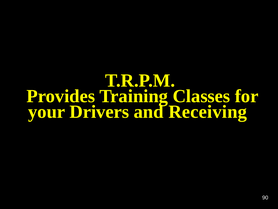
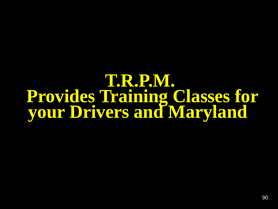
Receiving: Receiving -> Maryland
